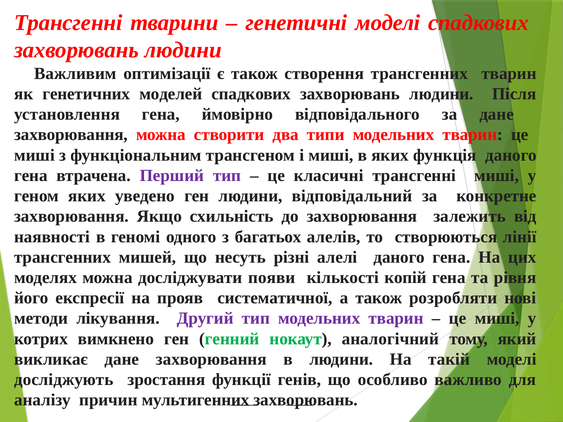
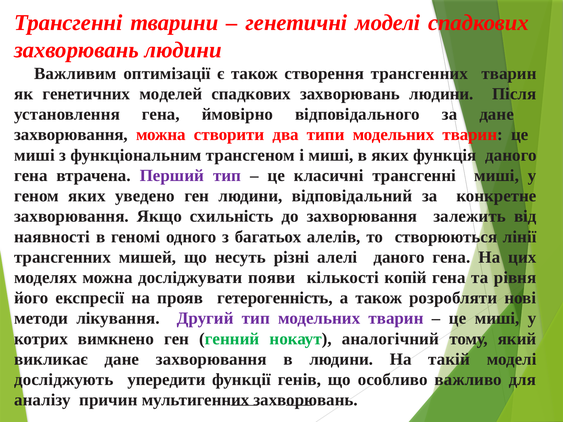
систематичної: систематичної -> гетерогенність
зростання: зростання -> упередити
